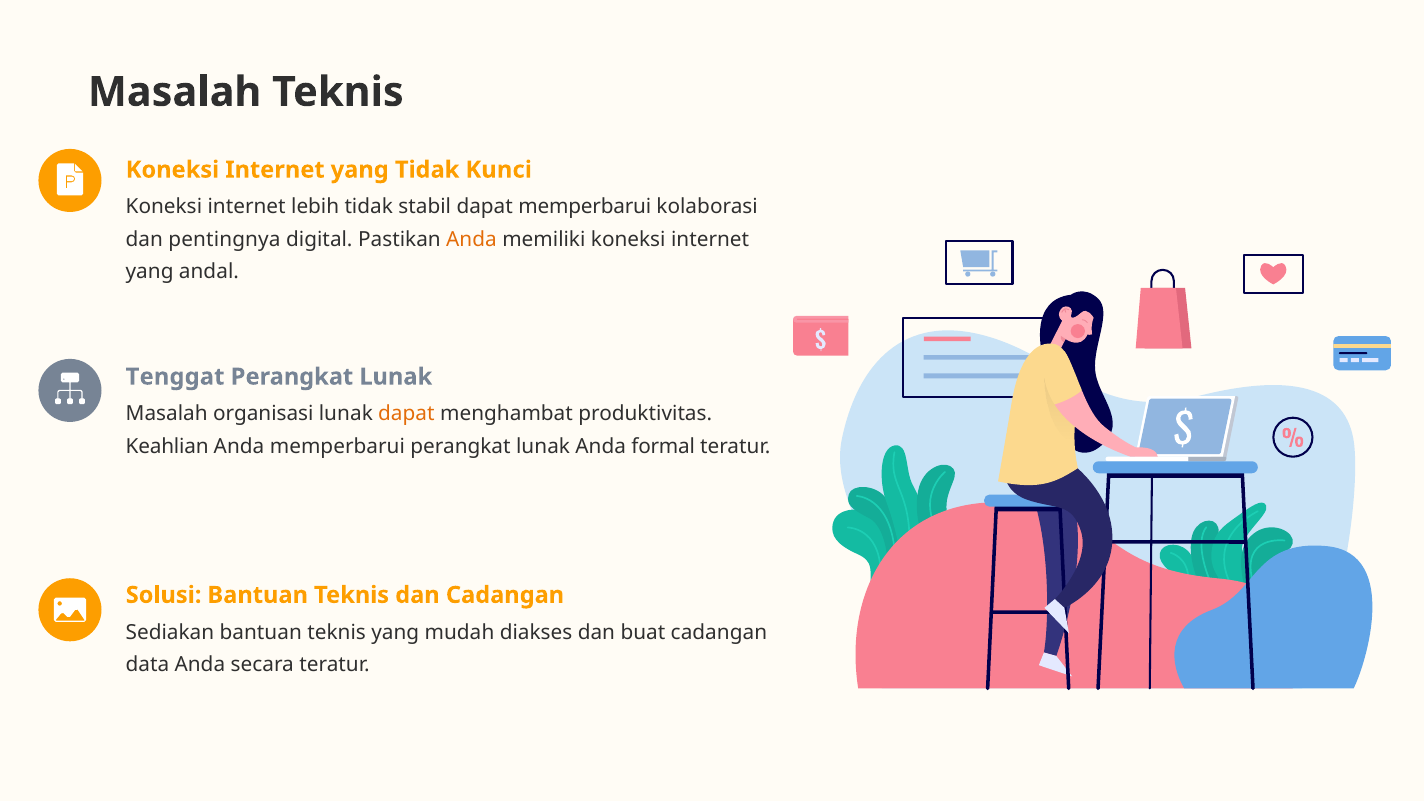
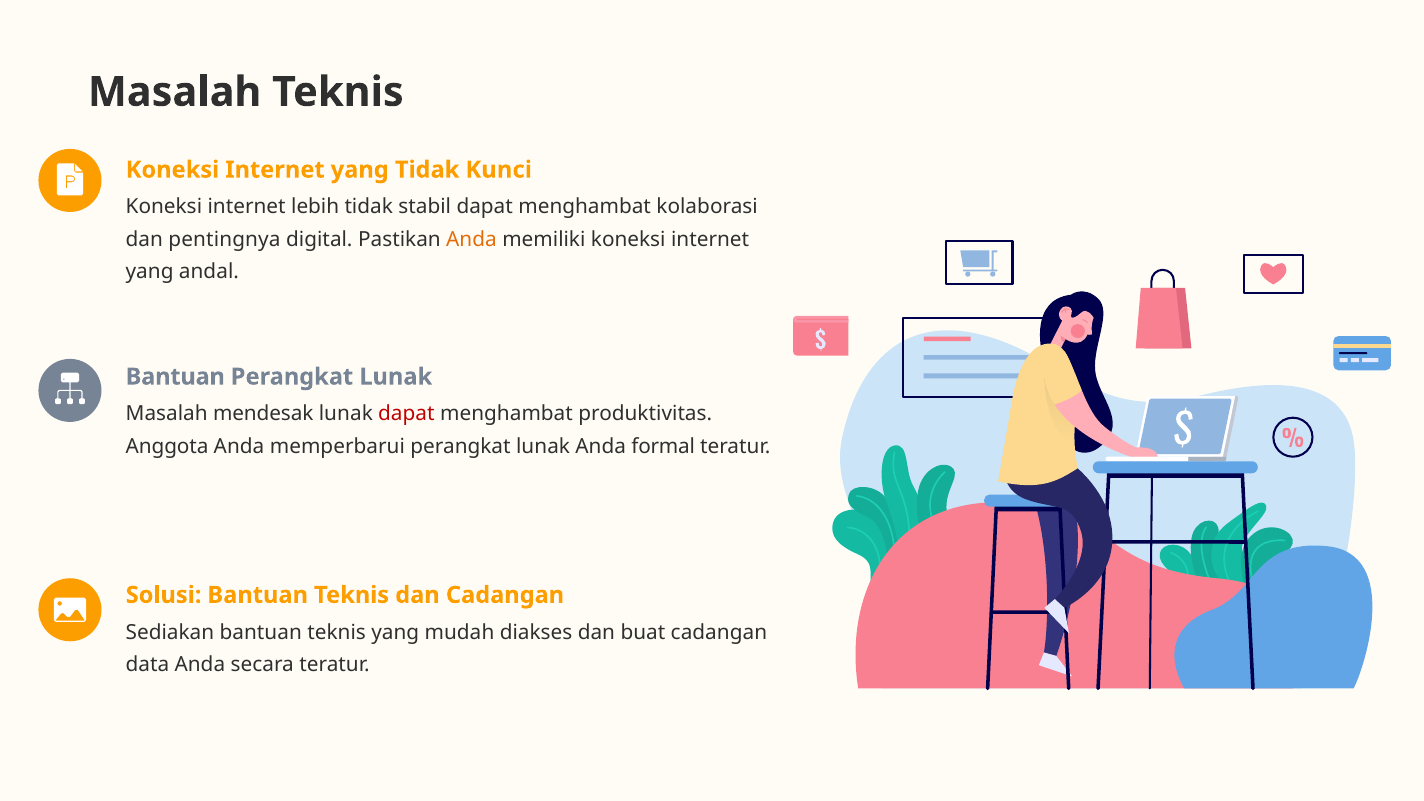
stabil dapat memperbarui: memperbarui -> menghambat
Tenggat at (175, 377): Tenggat -> Bantuan
organisasi: organisasi -> mendesak
dapat at (406, 414) colour: orange -> red
Keahlian: Keahlian -> Anggota
